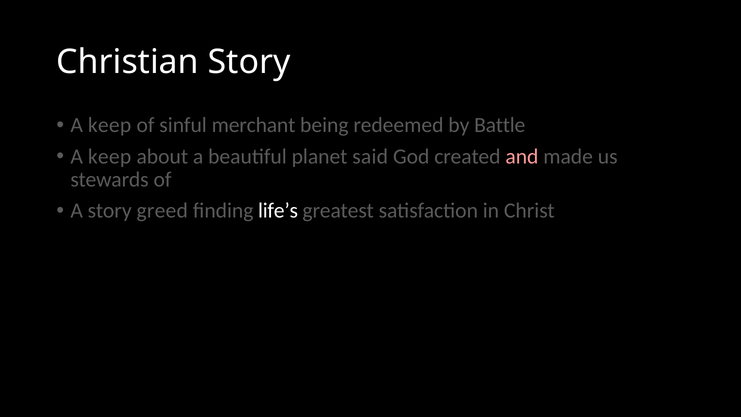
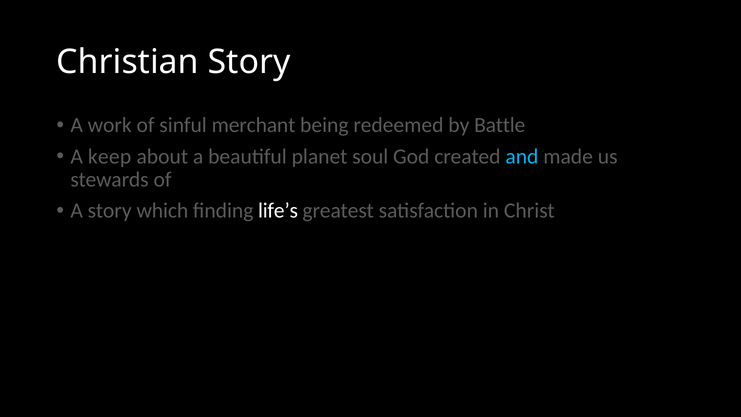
keep at (110, 125): keep -> work
said: said -> soul
and colour: pink -> light blue
greed: greed -> which
